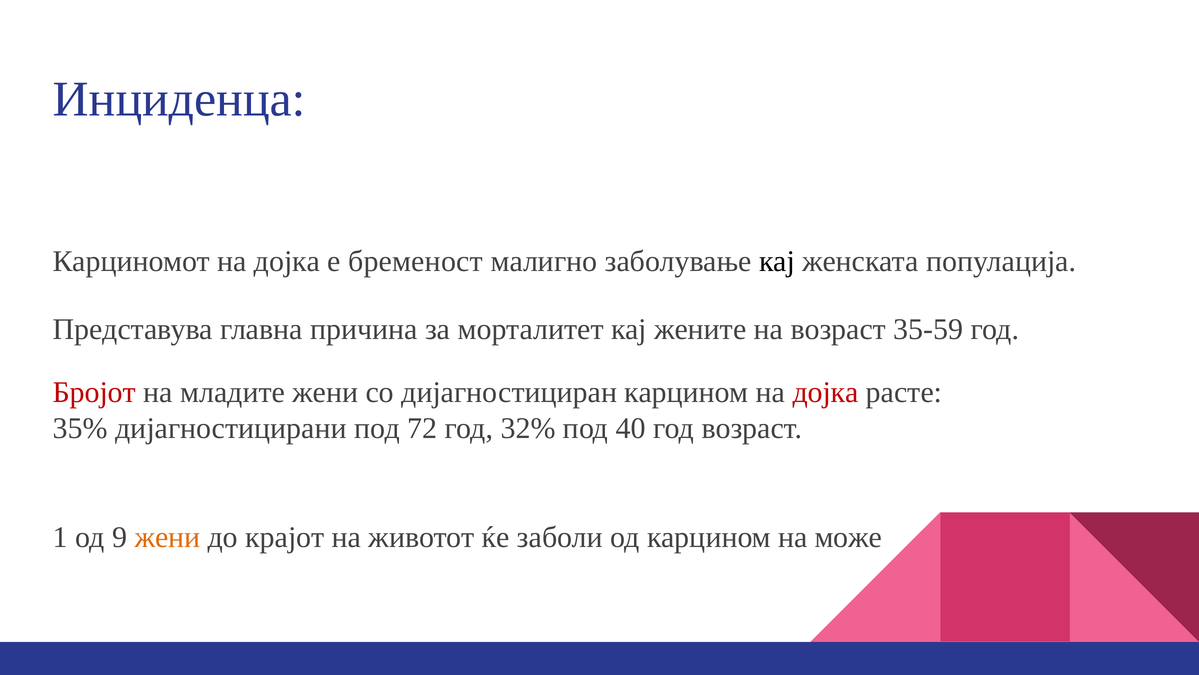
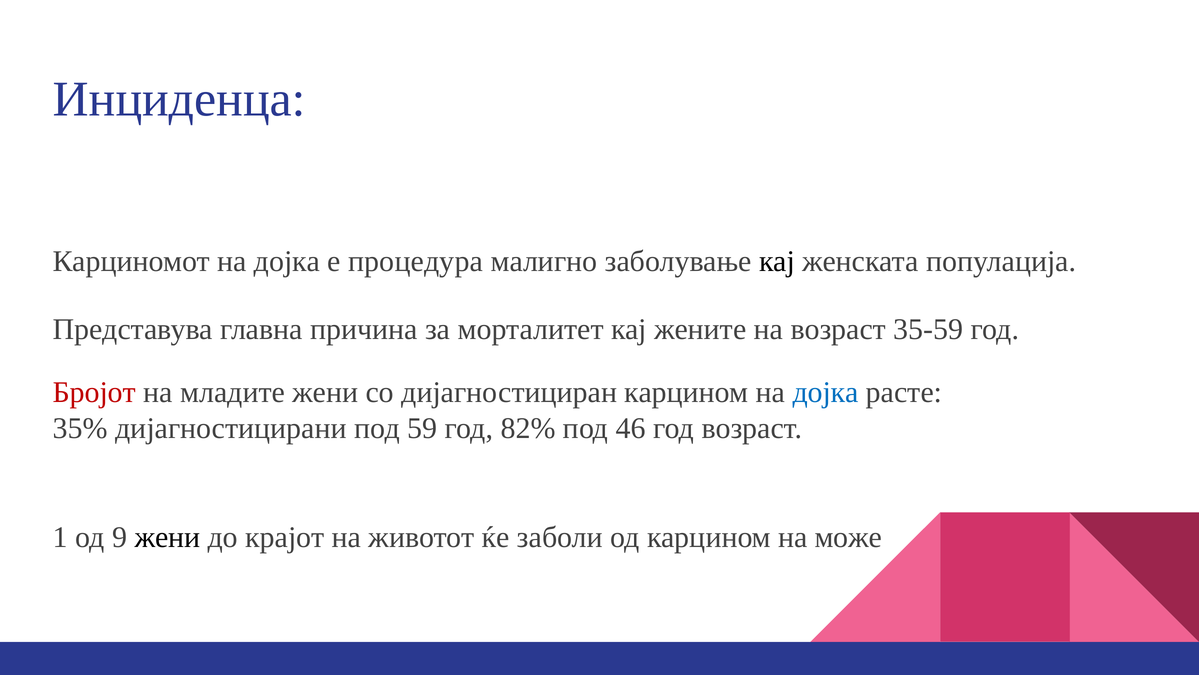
бременост: бременост -> процедура
дојка at (826, 392) colour: red -> blue
72: 72 -> 59
32%: 32% -> 82%
40: 40 -> 46
жени at (167, 537) colour: orange -> black
